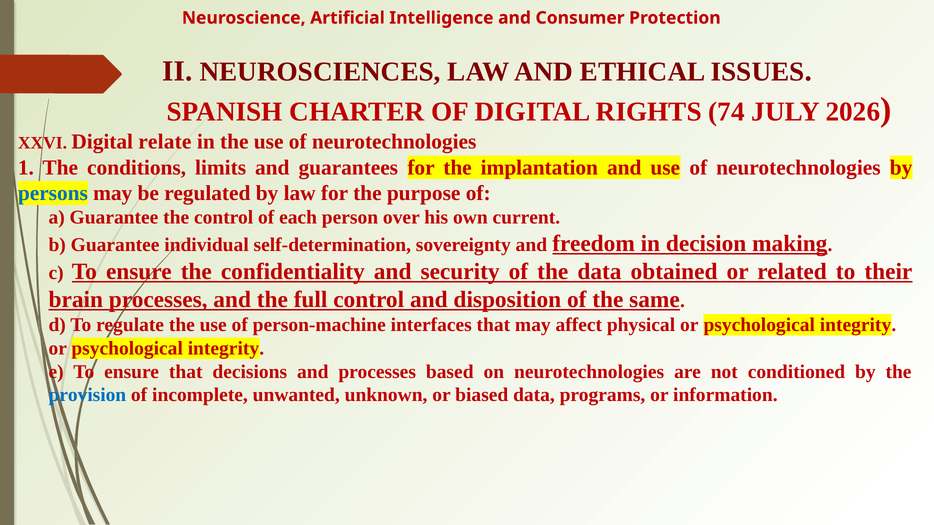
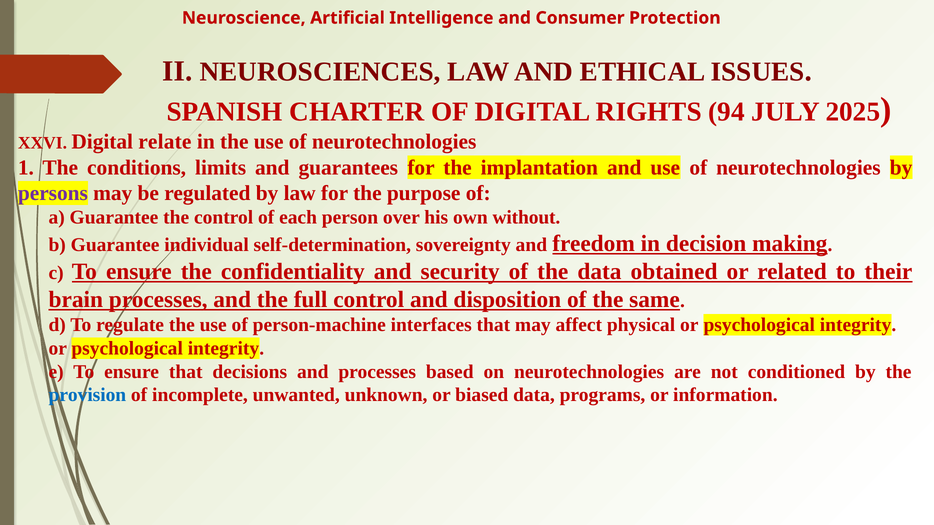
74: 74 -> 94
2026: 2026 -> 2025
persons colour: blue -> purple
current: current -> without
